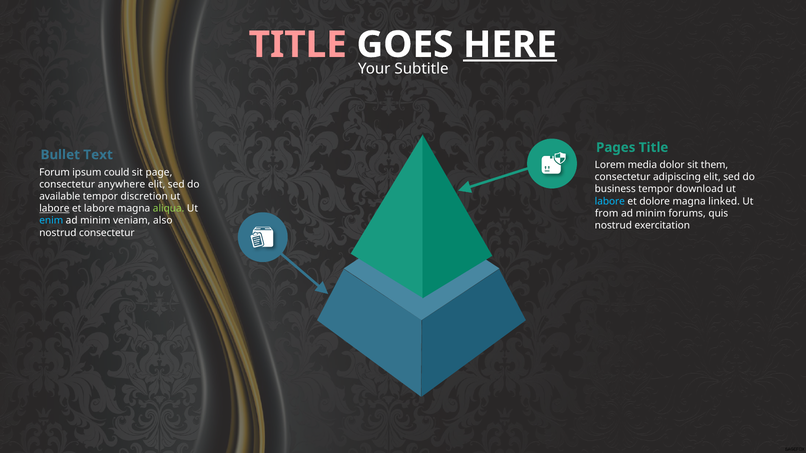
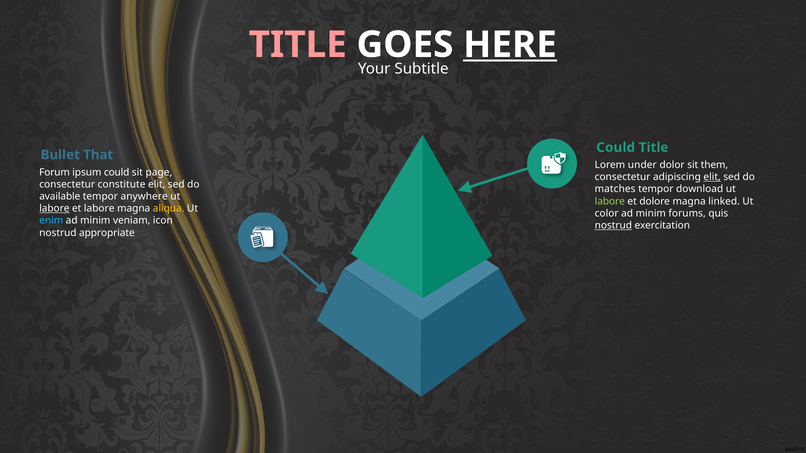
Pages at (616, 148): Pages -> Could
Text: Text -> That
media: media -> under
elit at (712, 177) underline: none -> present
anywhere: anywhere -> constitute
business: business -> matches
discretion: discretion -> anywhere
labore at (610, 201) colour: light blue -> light green
aliqua colour: light green -> yellow
from: from -> color
also: also -> icon
nostrud at (613, 226) underline: none -> present
nostrud consectetur: consectetur -> appropriate
